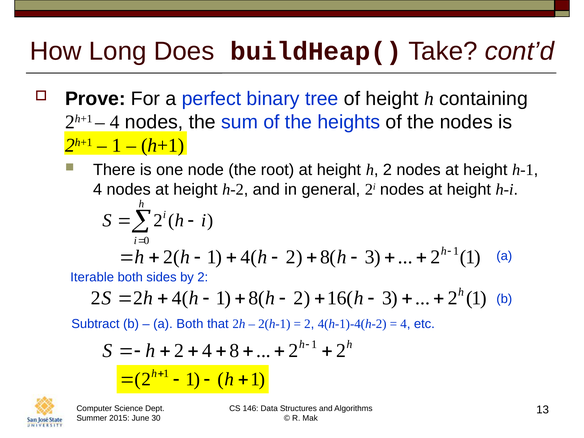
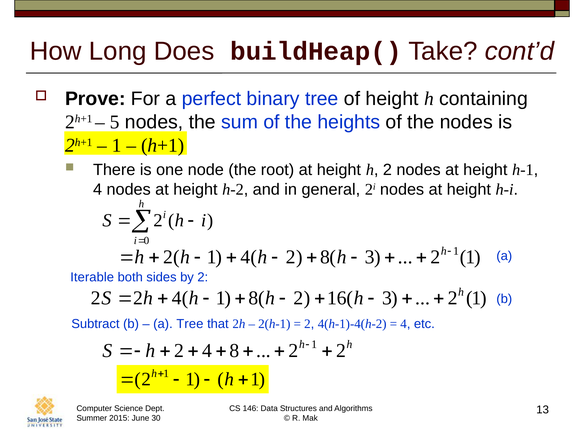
4 at (115, 122): 4 -> 5
a Both: Both -> Tree
